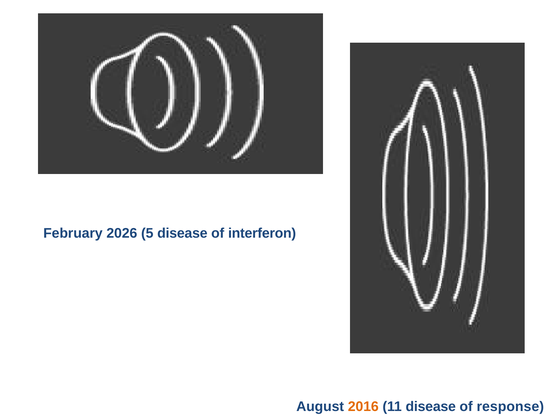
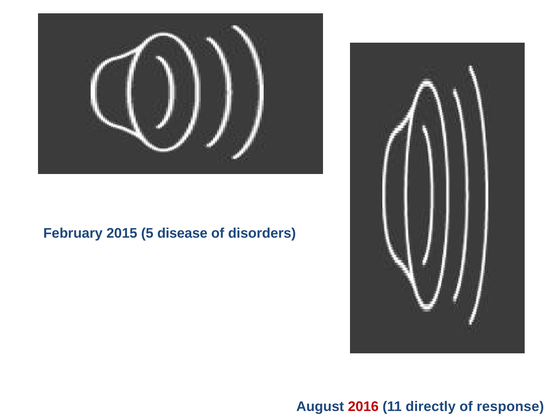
2026: 2026 -> 2015
interferon: interferon -> disorders
2016 colour: orange -> red
11 disease: disease -> directly
